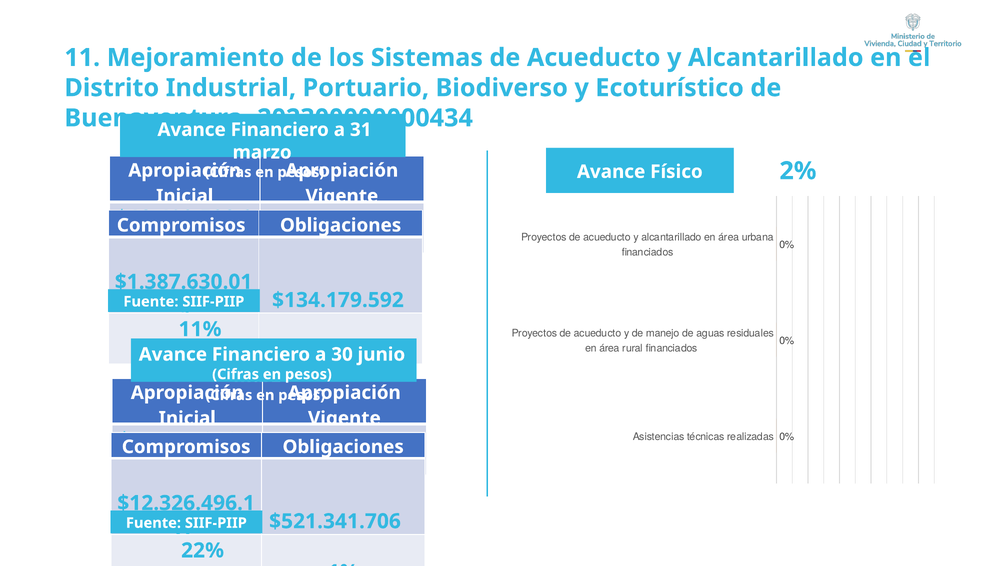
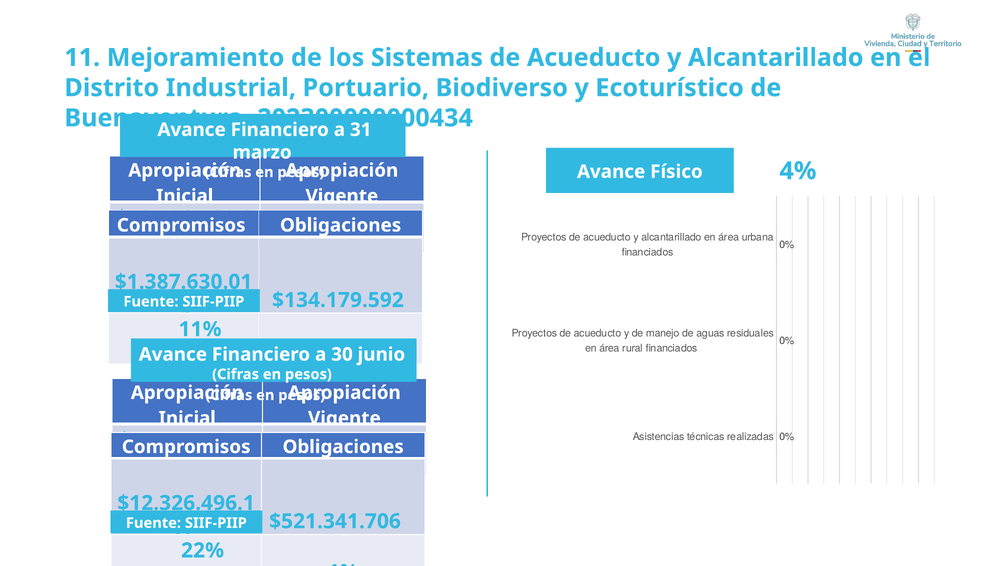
2%: 2% -> 4%
